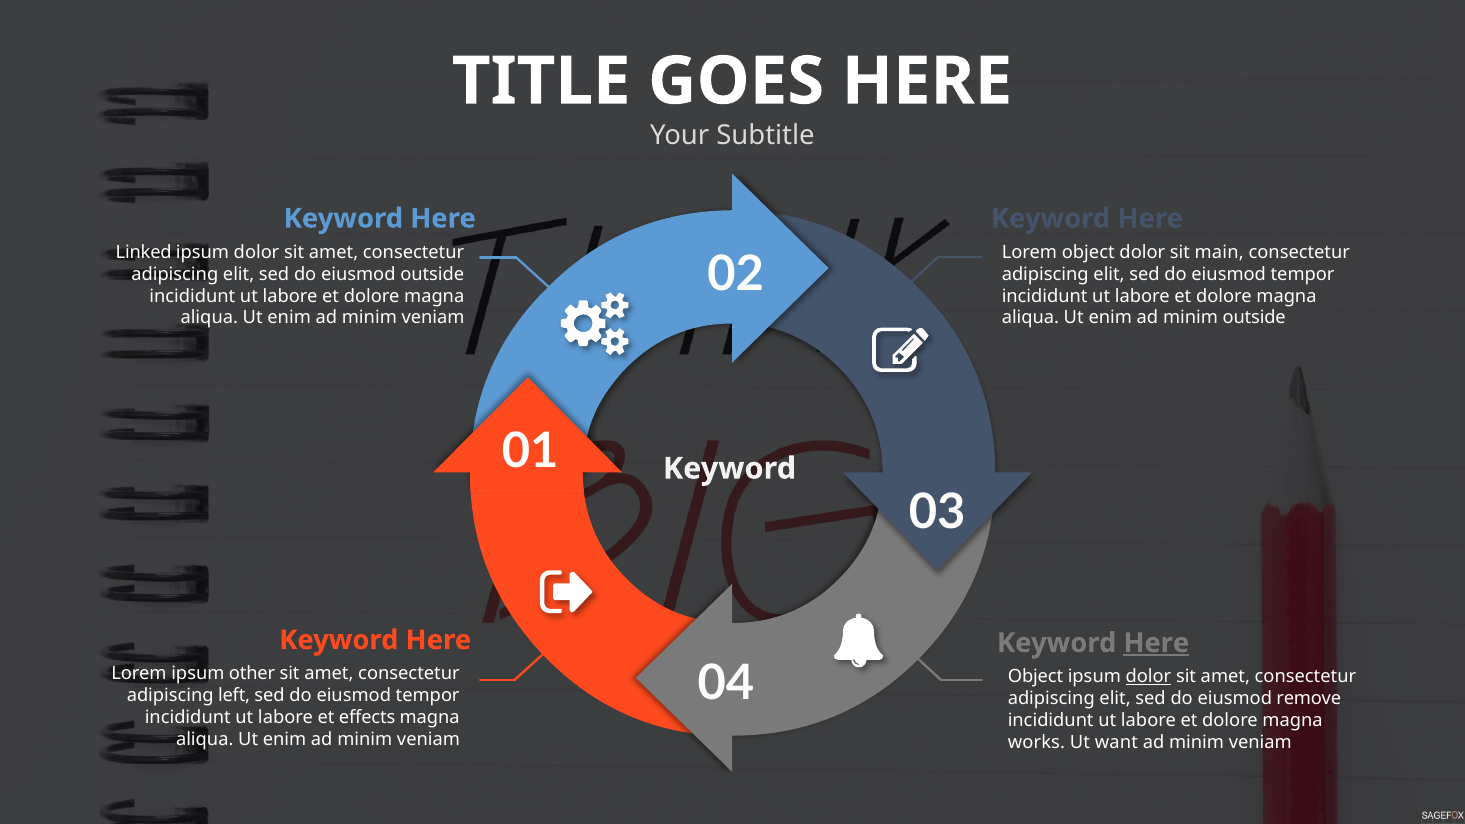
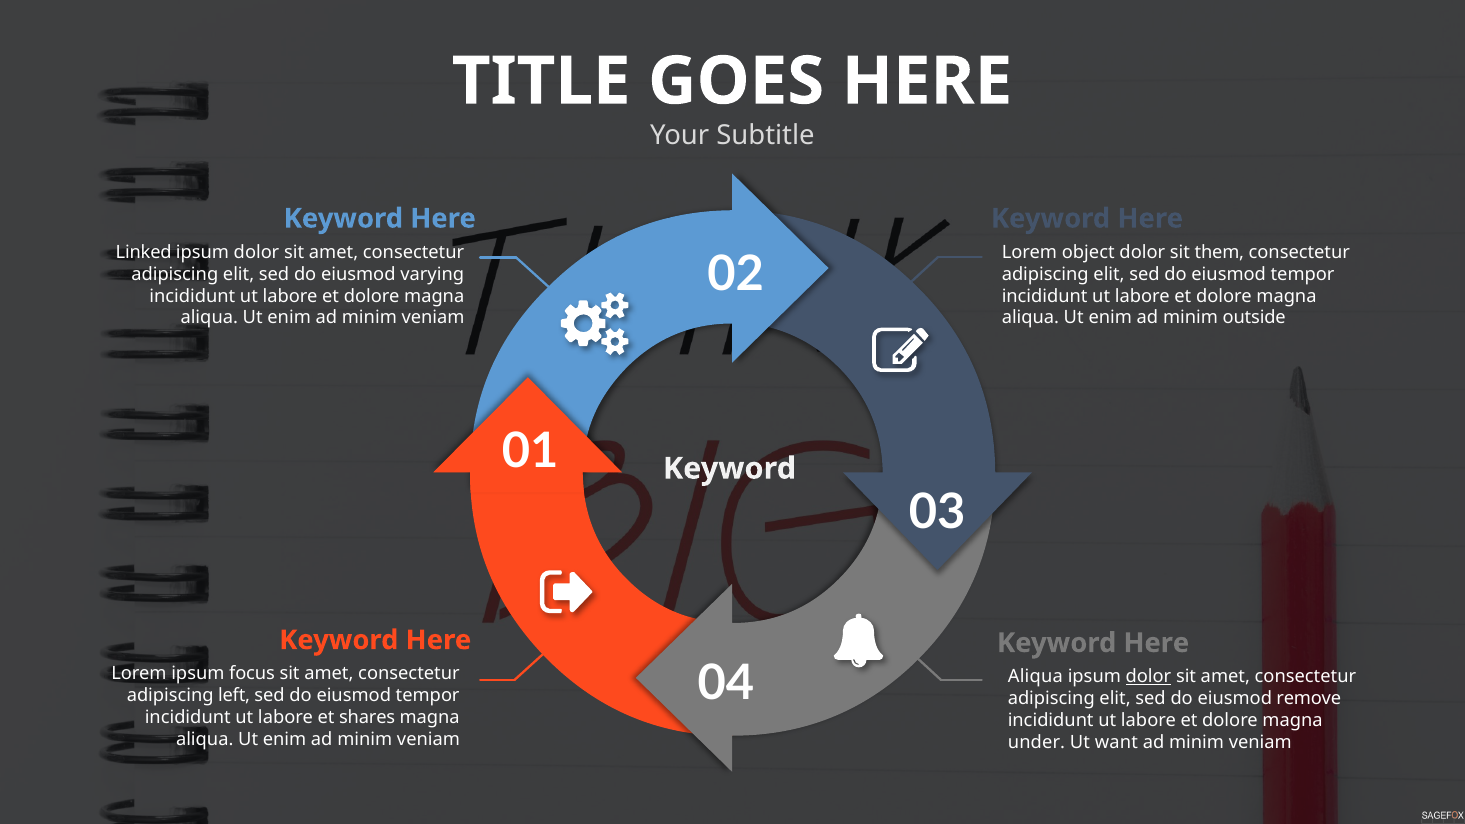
main: main -> them
eiusmod outside: outside -> varying
Here at (1156, 643) underline: present -> none
other: other -> focus
Object at (1036, 677): Object -> Aliqua
effects: effects -> shares
works: works -> under
